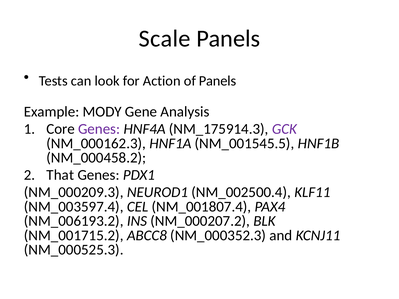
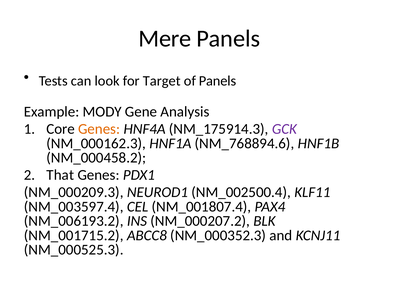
Scale: Scale -> Mere
Action: Action -> Target
Genes at (99, 129) colour: purple -> orange
NM_001545.5: NM_001545.5 -> NM_768894.6
